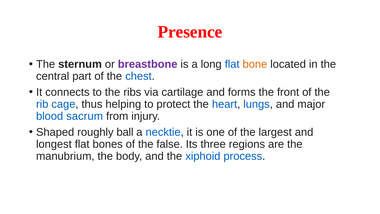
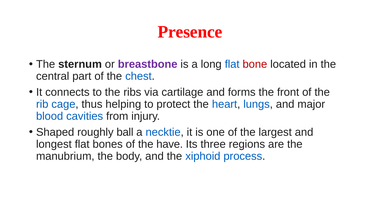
bone colour: orange -> red
sacrum: sacrum -> cavities
false: false -> have
